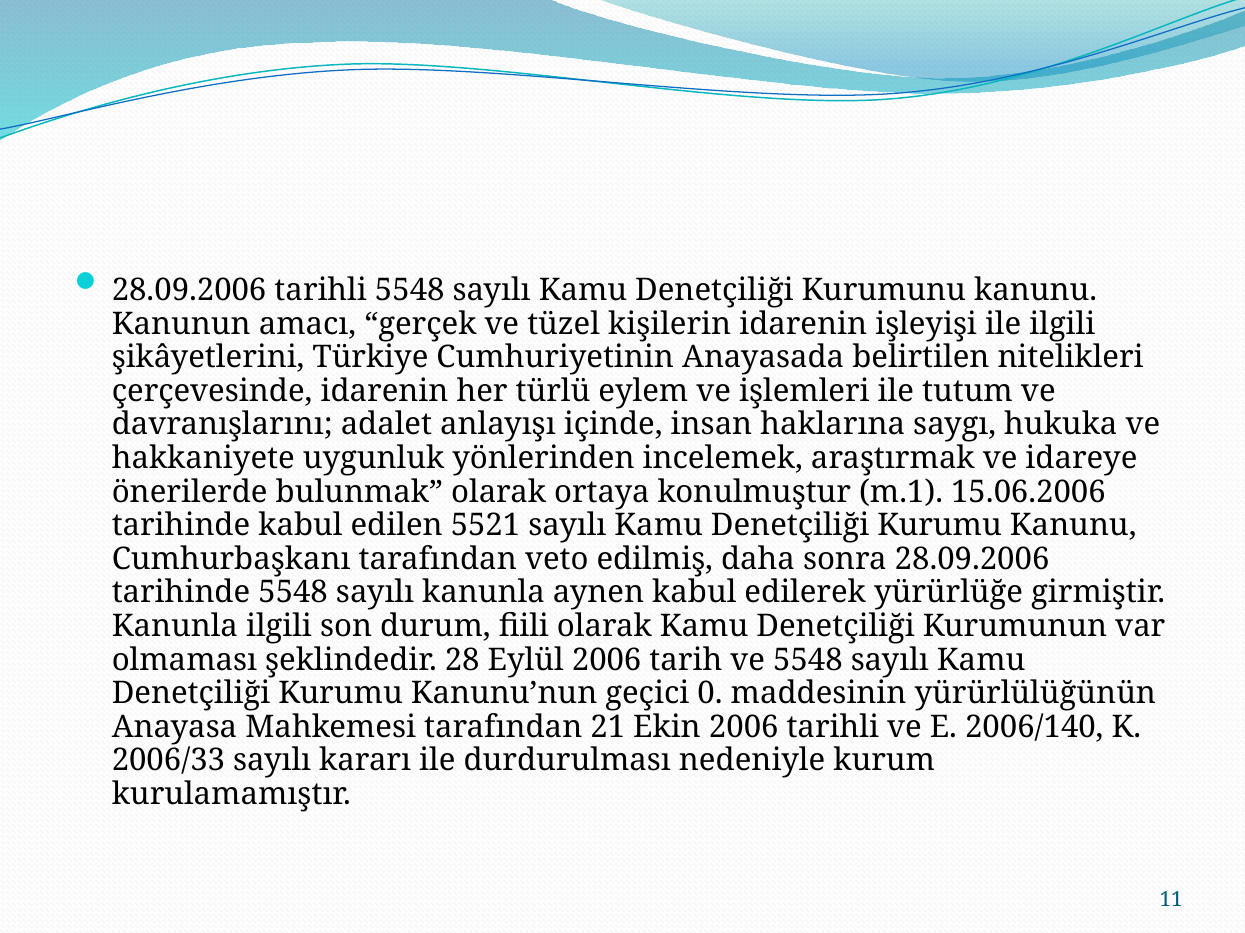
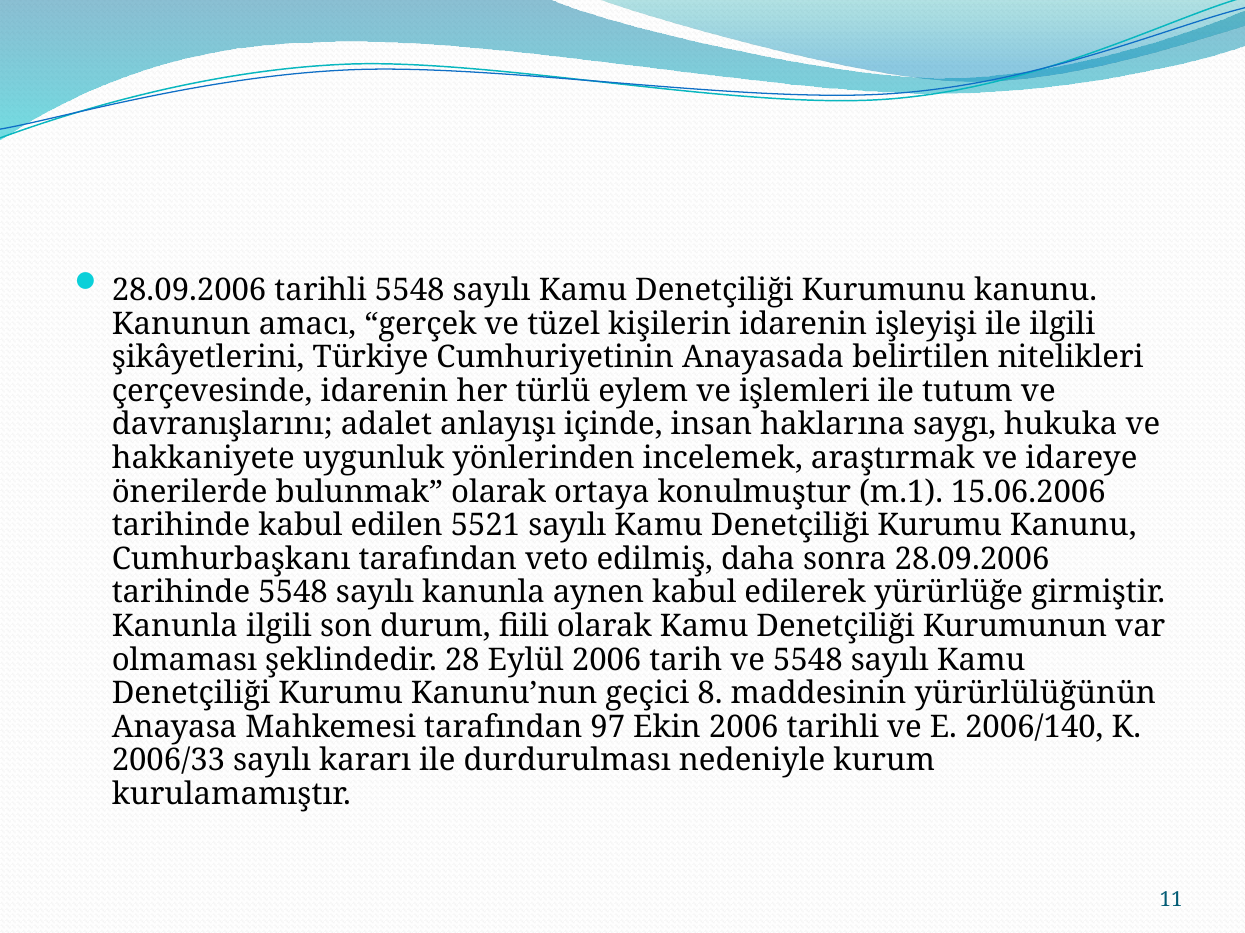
0: 0 -> 8
21: 21 -> 97
